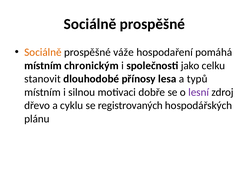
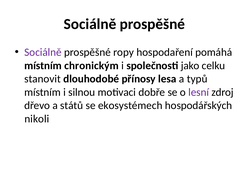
Sociálně at (43, 52) colour: orange -> purple
váže: váže -> ropy
cyklu: cyklu -> států
registrovaných: registrovaných -> ekosystémech
plánu: plánu -> nikoli
